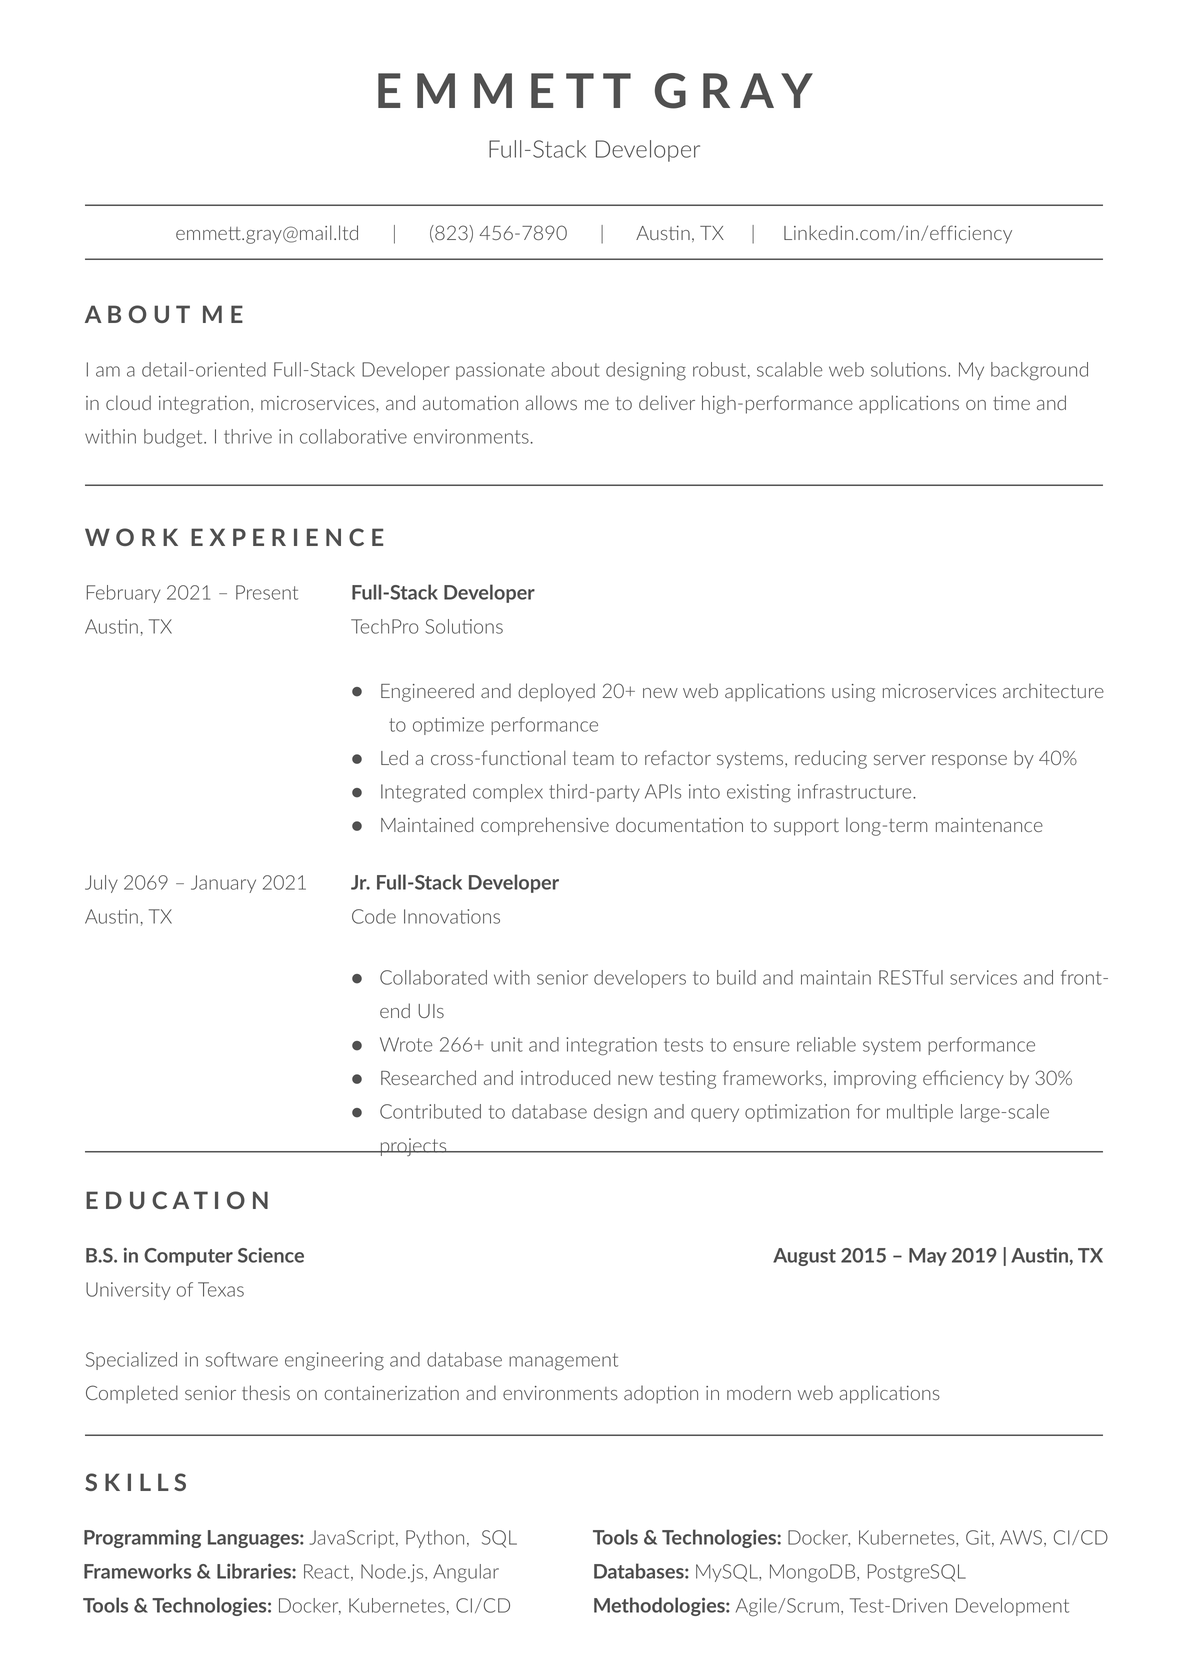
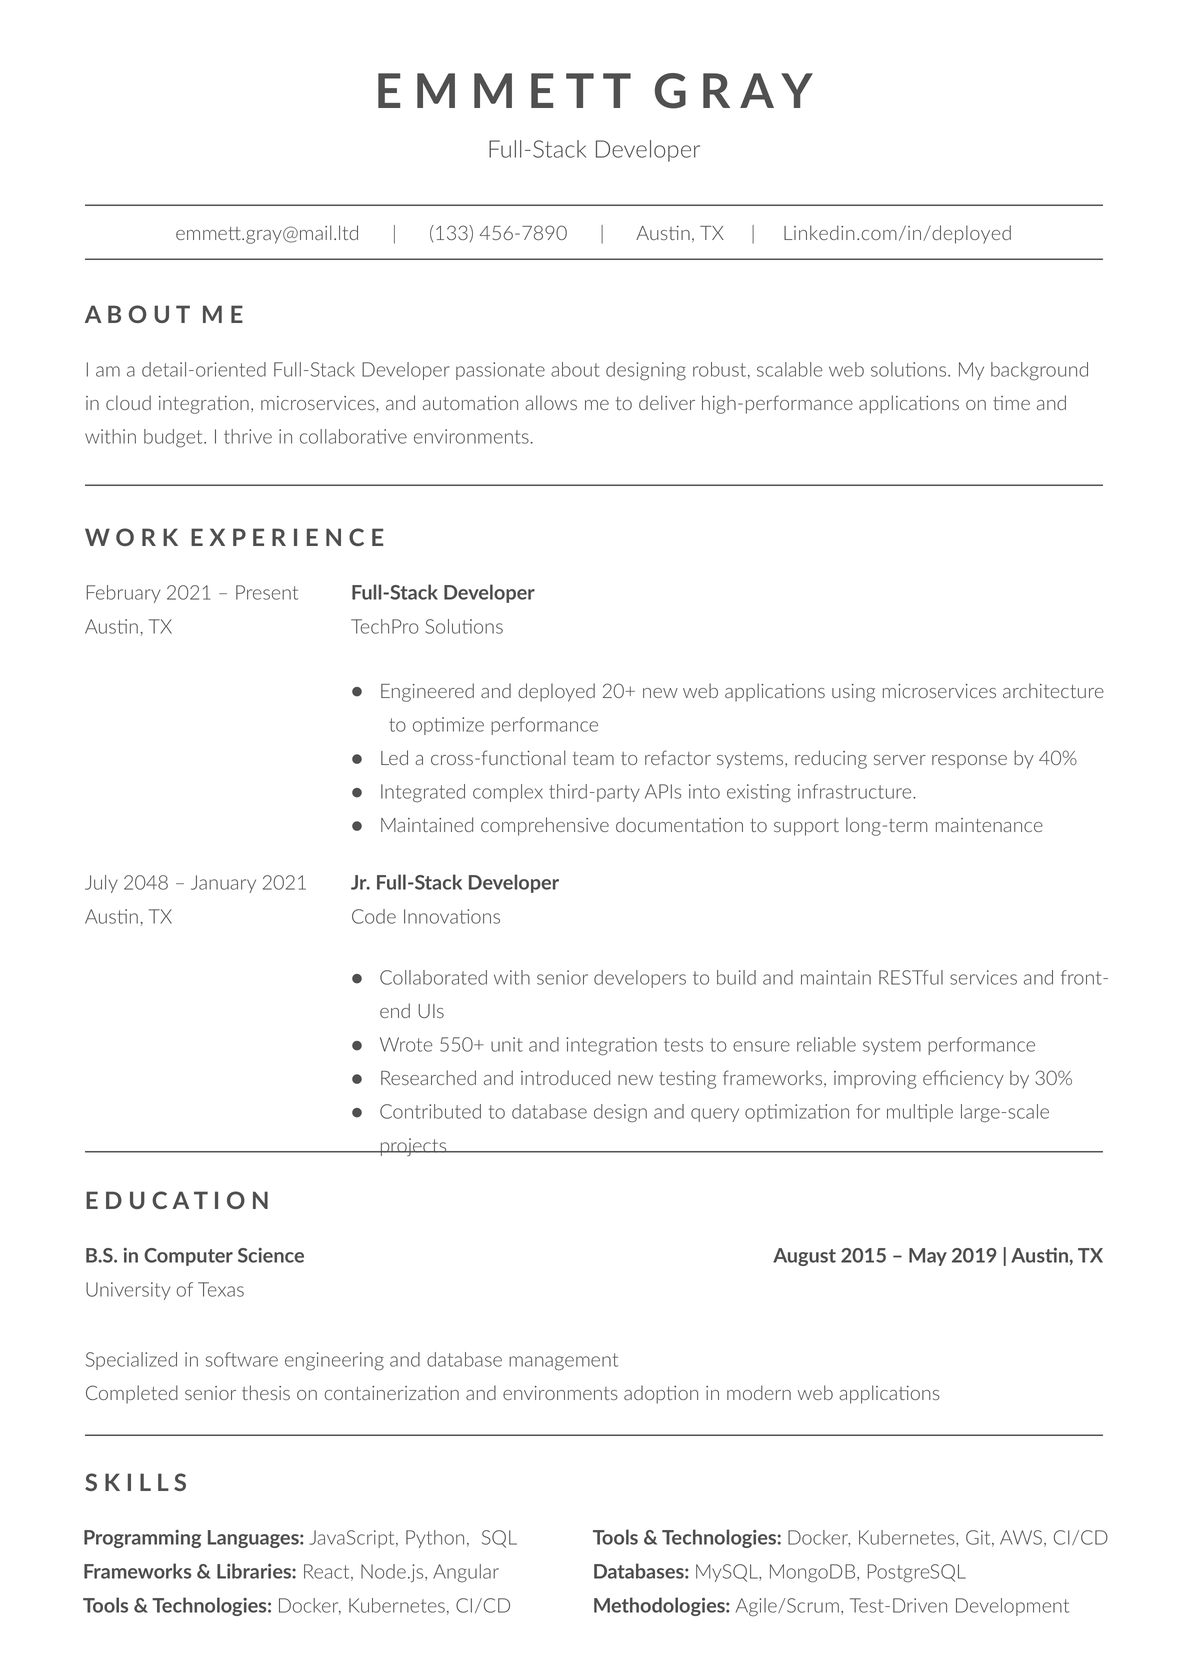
823: 823 -> 133
Linkedin.com/in/efficiency: Linkedin.com/in/efficiency -> Linkedin.com/in/deployed
2069: 2069 -> 2048
266+: 266+ -> 550+
